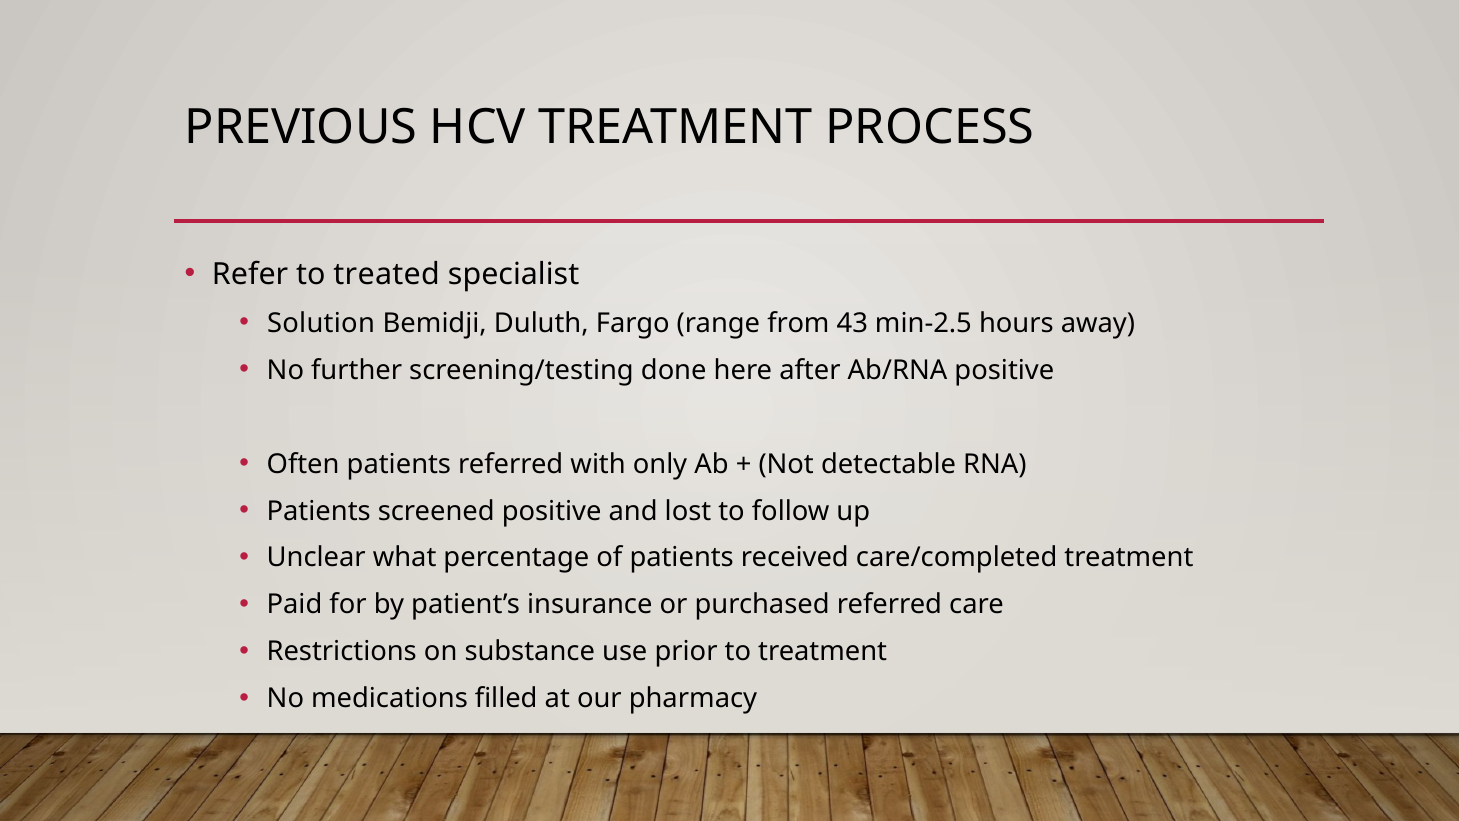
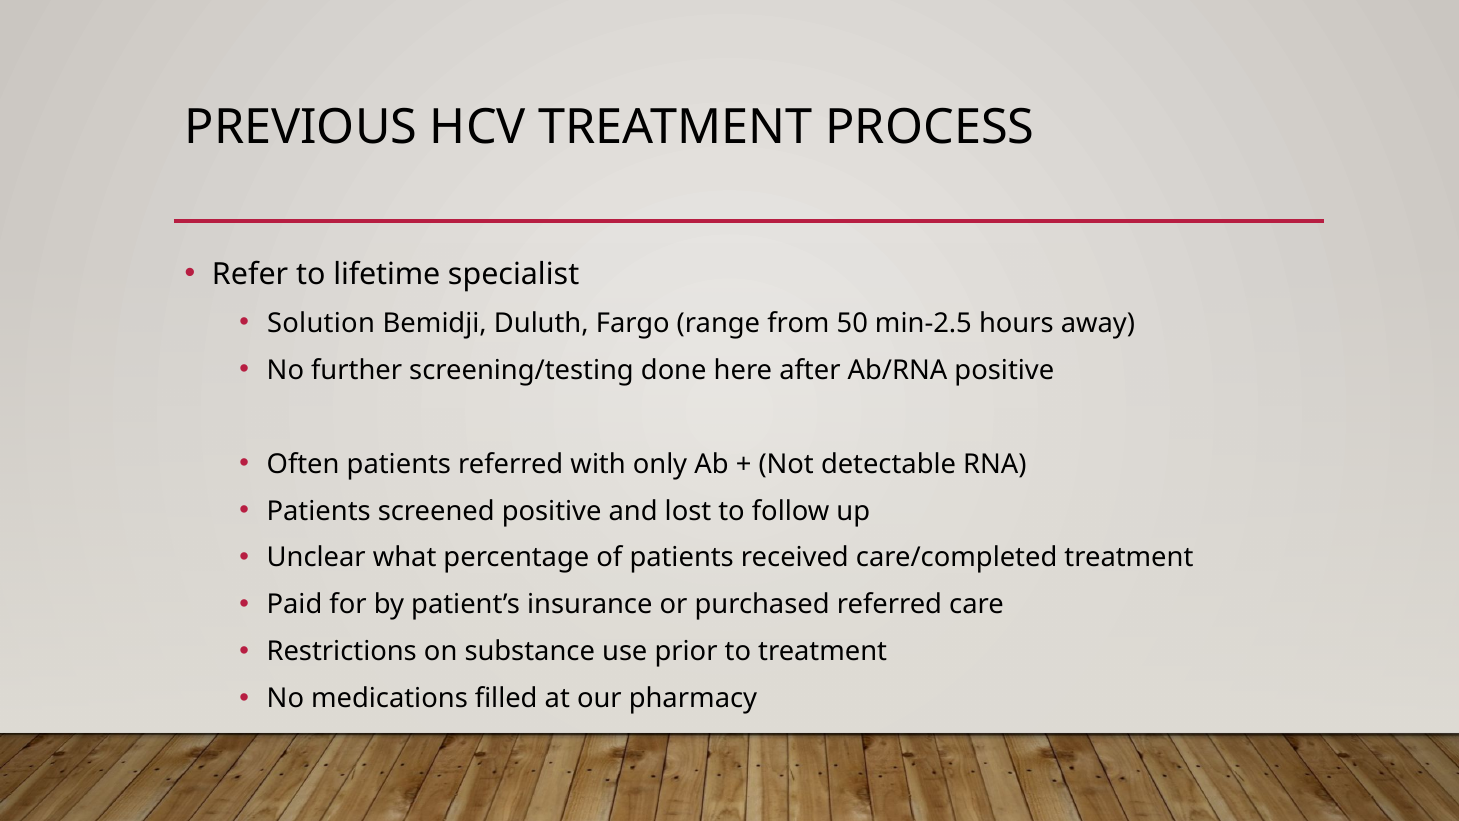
treated: treated -> lifetime
43: 43 -> 50
